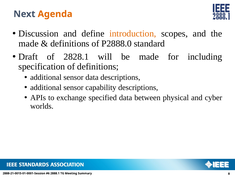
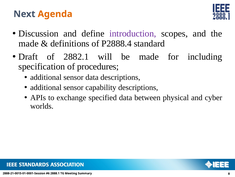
introduction colour: orange -> purple
P2888.0: P2888.0 -> P2888.4
2828.1: 2828.1 -> 2882.1
of definitions: definitions -> procedures
